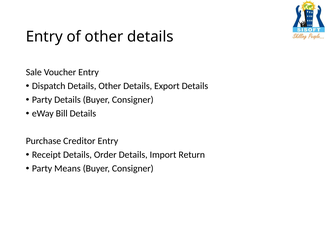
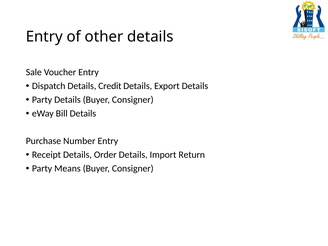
Details Other: Other -> Credit
Creditor: Creditor -> Number
